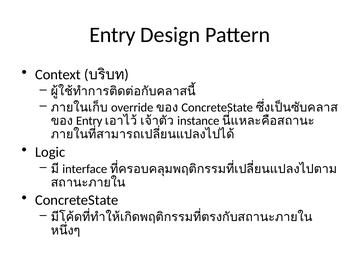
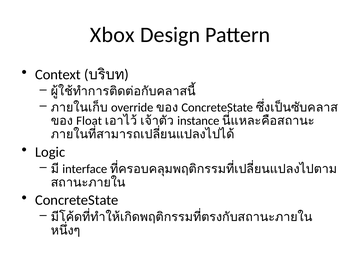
Entry at (112, 35): Entry -> Xbox
Entry at (89, 121): Entry -> Float
